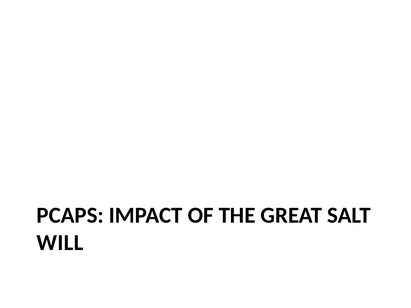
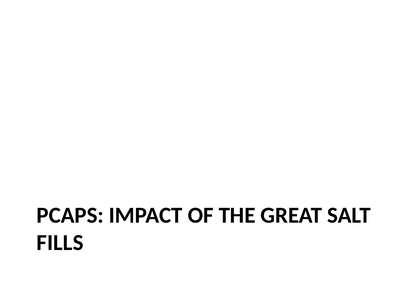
WILL: WILL -> FILLS
